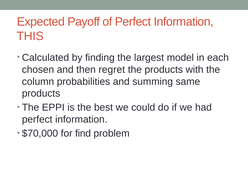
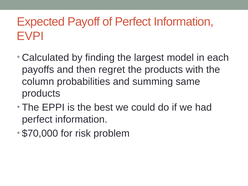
THIS: THIS -> EVPI
chosen: chosen -> payoffs
find: find -> risk
